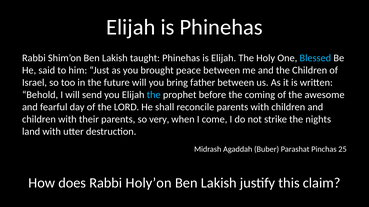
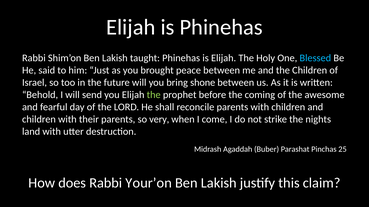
father: father -> shone
the at (154, 95) colour: light blue -> light green
Holy’on: Holy’on -> Your’on
